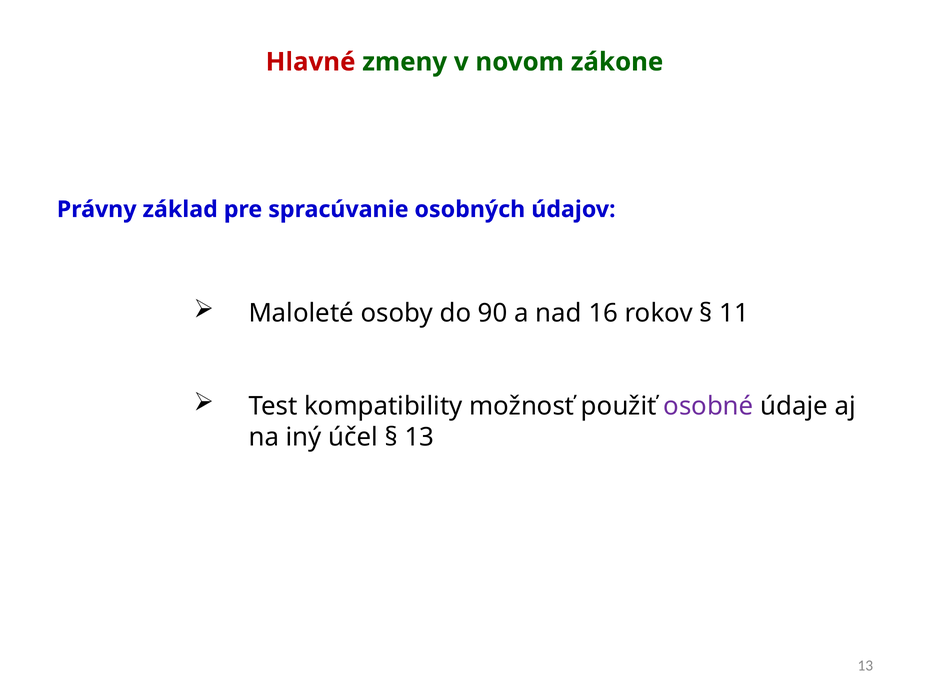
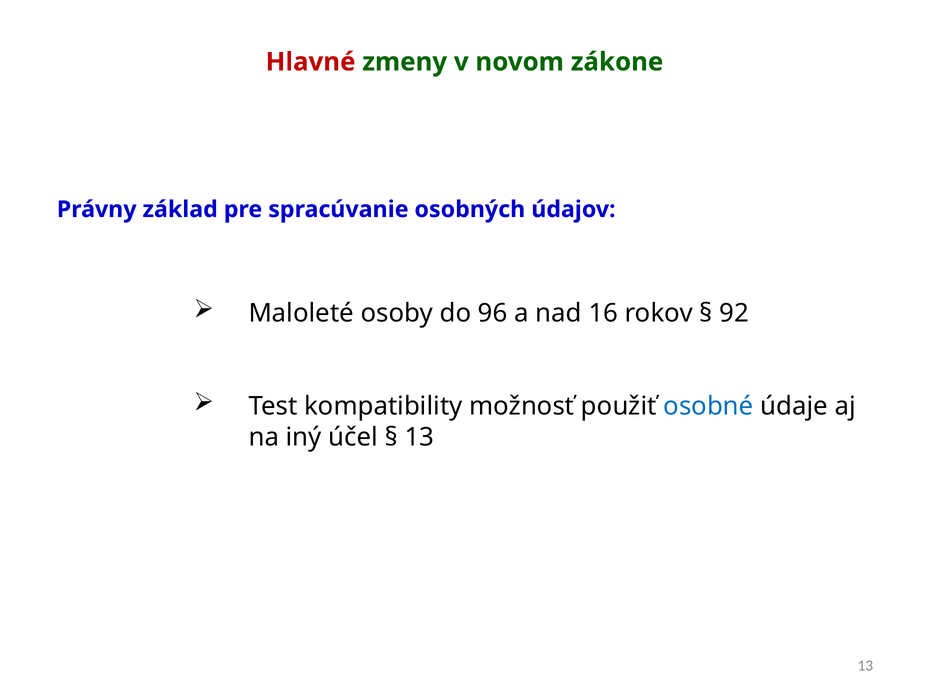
90: 90 -> 96
11: 11 -> 92
osobné colour: purple -> blue
